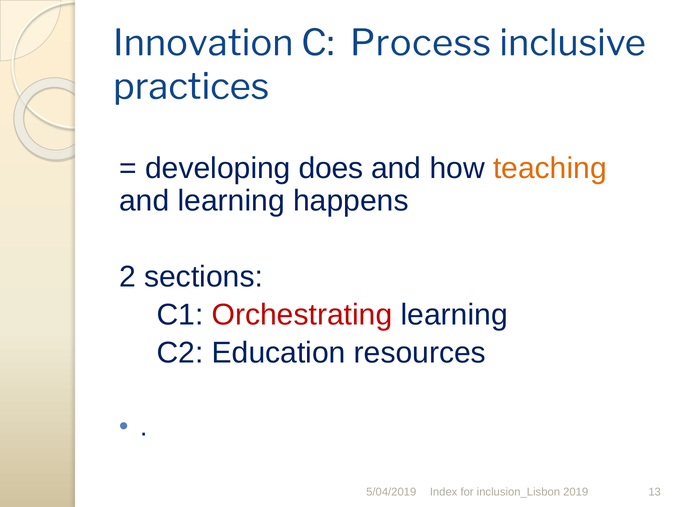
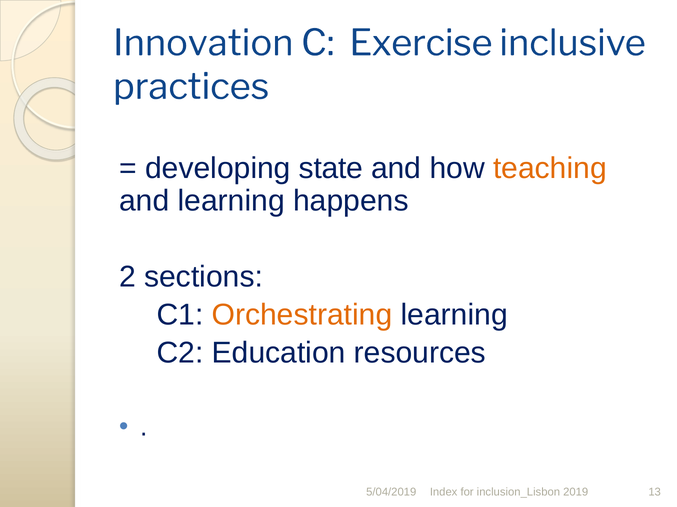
Process: Process -> Exercise
does: does -> state
Orchestrating colour: red -> orange
